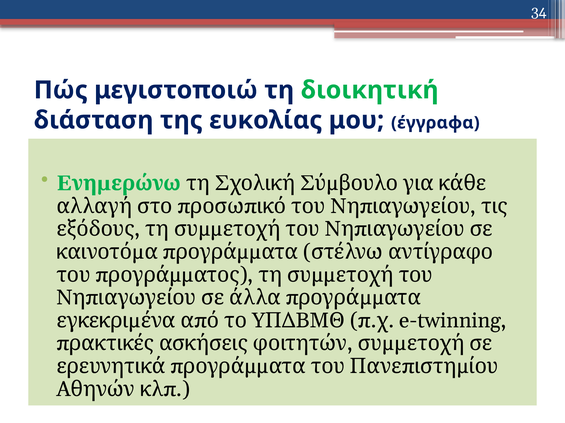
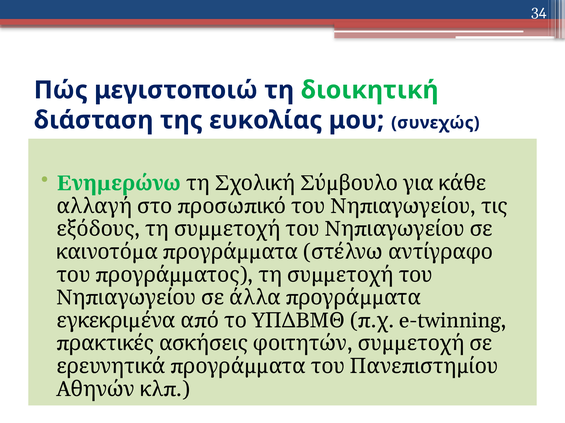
έγγραφα: έγγραφα -> συνεχώς
